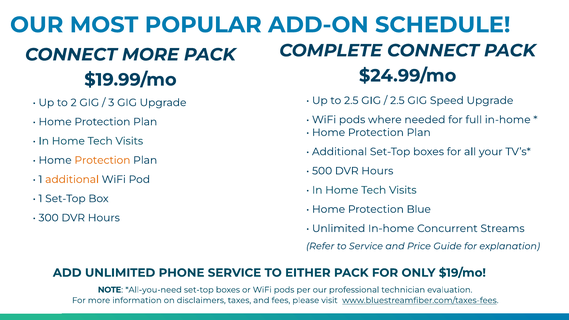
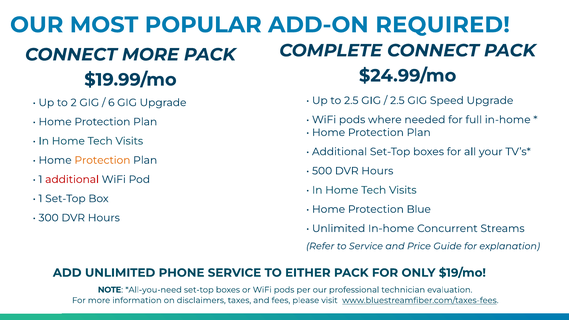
SCHEDULE: SCHEDULE -> REQUIRED
3: 3 -> 6
additional at (72, 179) colour: orange -> red
